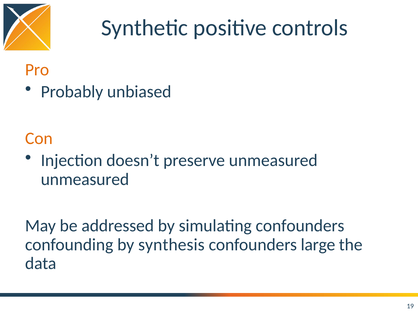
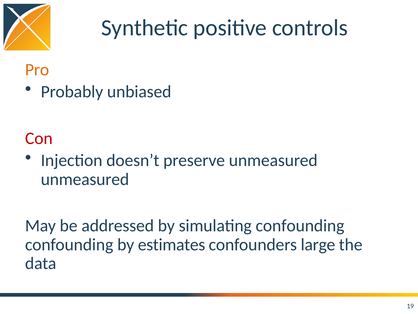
Con colour: orange -> red
simulating confounders: confounders -> confounding
synthesis: synthesis -> estimates
